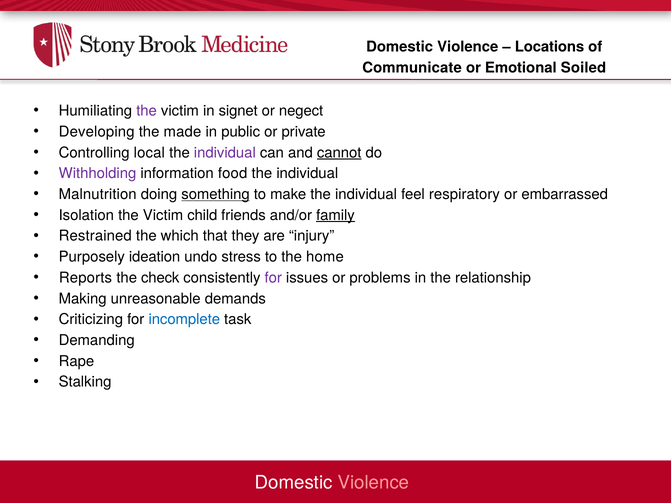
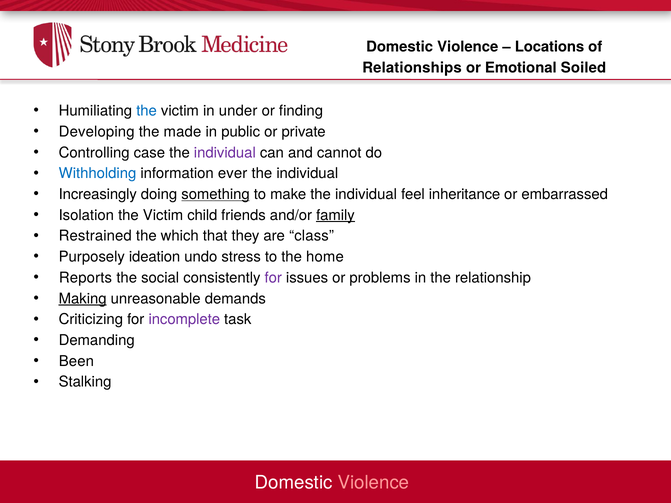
Communicate: Communicate -> Relationships
the at (147, 111) colour: purple -> blue
signet: signet -> under
negect: negect -> finding
local: local -> case
cannot underline: present -> none
Withholding colour: purple -> blue
food: food -> ever
Malnutrition: Malnutrition -> Increasingly
respiratory: respiratory -> inheritance
injury: injury -> class
check: check -> social
Making underline: none -> present
incomplete colour: blue -> purple
Rape: Rape -> Been
